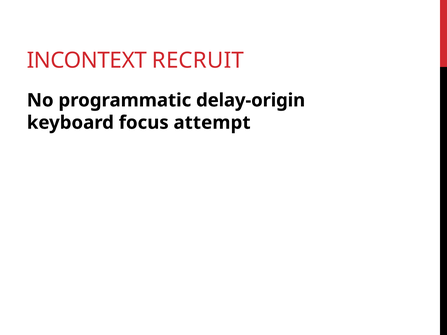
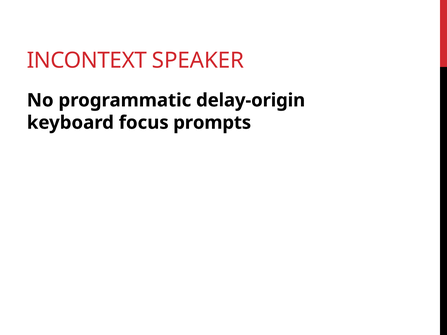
RECRUIT: RECRUIT -> SPEAKER
attempt: attempt -> prompts
